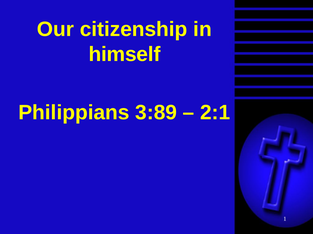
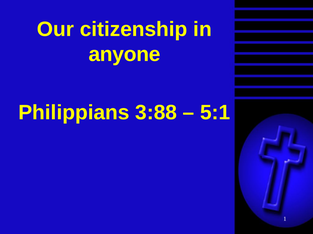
himself: himself -> anyone
3:89: 3:89 -> 3:88
2:1: 2:1 -> 5:1
